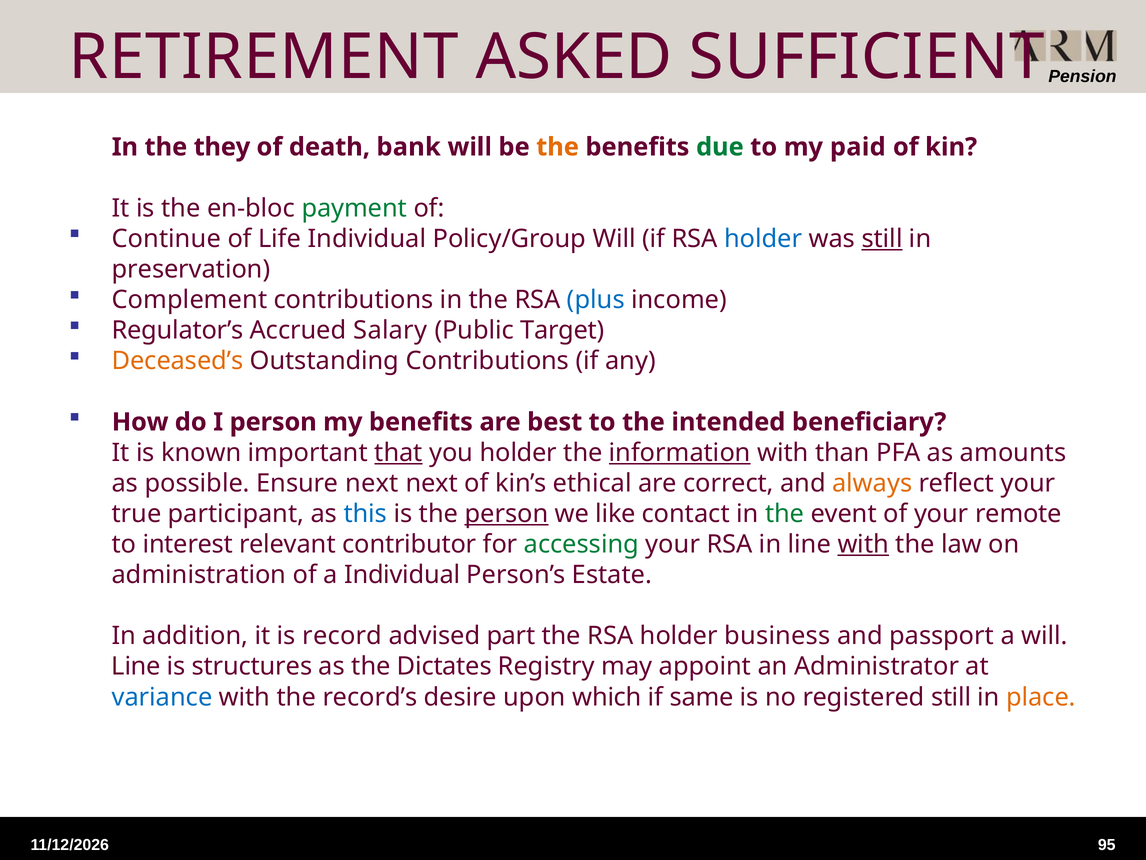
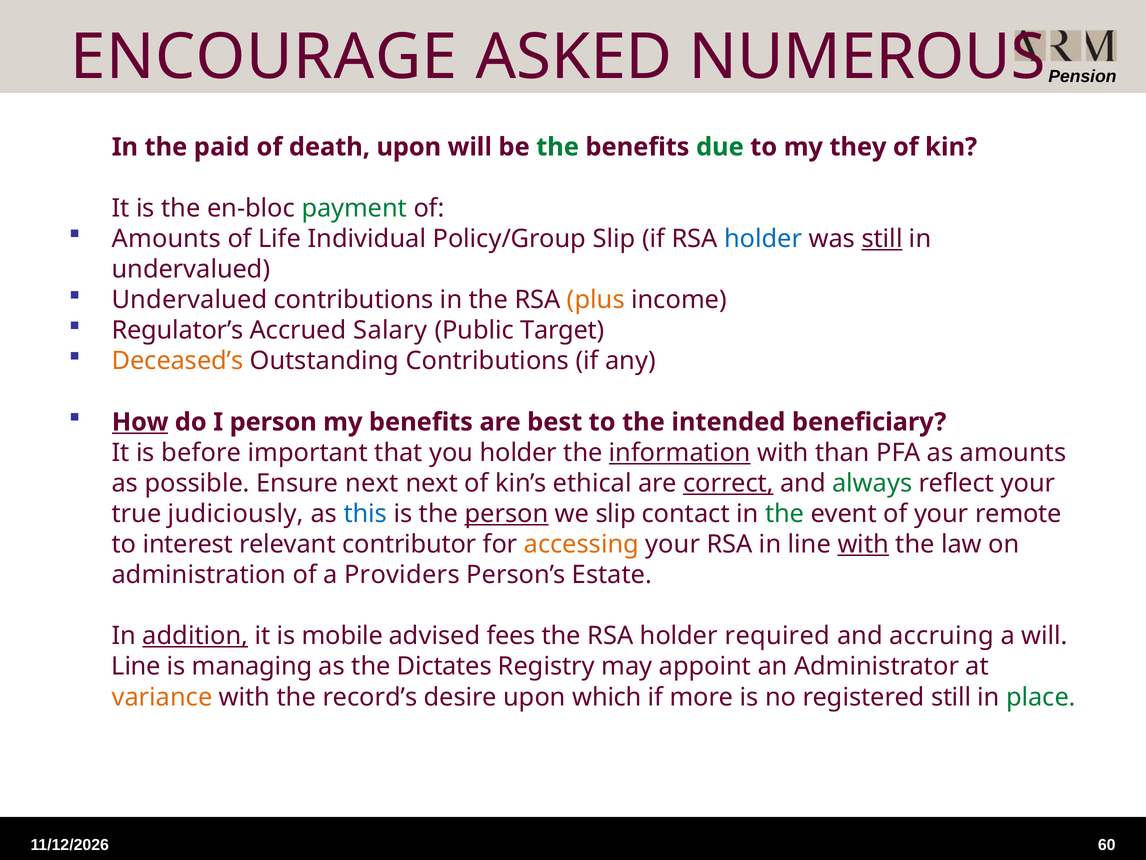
RETIREMENT: RETIREMENT -> ENCOURAGE
SUFFICIENT: SUFFICIENT -> NUMEROUS
they: they -> paid
death bank: bank -> upon
the at (558, 147) colour: orange -> green
paid: paid -> they
Continue at (166, 239): Continue -> Amounts
Policy/Group Will: Will -> Slip
preservation at (191, 269): preservation -> undervalued
Complement at (189, 300): Complement -> Undervalued
plus colour: blue -> orange
How underline: none -> present
known: known -> before
that underline: present -> none
correct underline: none -> present
always colour: orange -> green
participant: participant -> judiciously
we like: like -> slip
accessing colour: green -> orange
a Individual: Individual -> Providers
addition underline: none -> present
record: record -> mobile
part: part -> fees
business: business -> required
passport: passport -> accruing
structures: structures -> managing
variance colour: blue -> orange
same: same -> more
place colour: orange -> green
95: 95 -> 60
